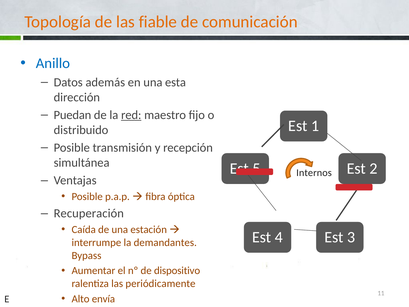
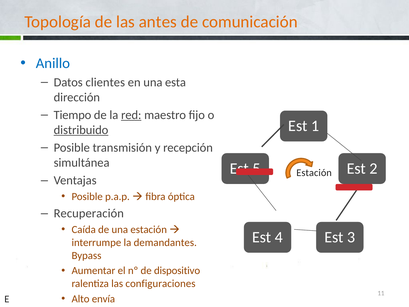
fiable: fiable -> antes
además: además -> clientes
Puedan: Puedan -> Tiempo
distribuido underline: none -> present
Internos at (314, 173): Internos -> Estación
periódicamente: periódicamente -> configuraciones
